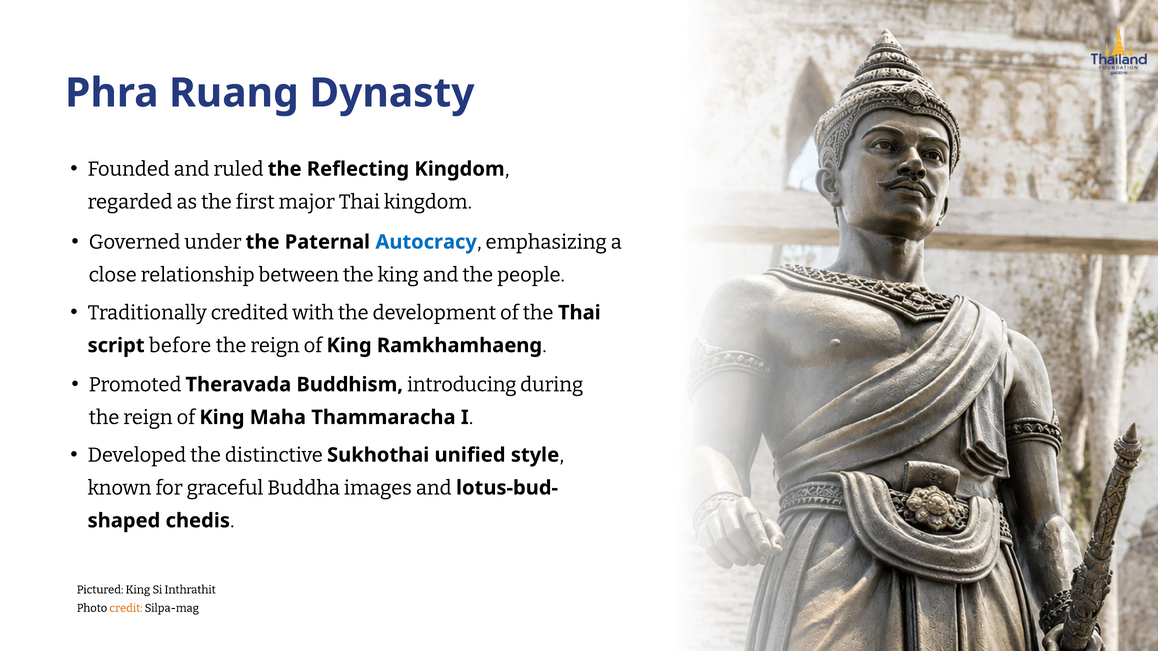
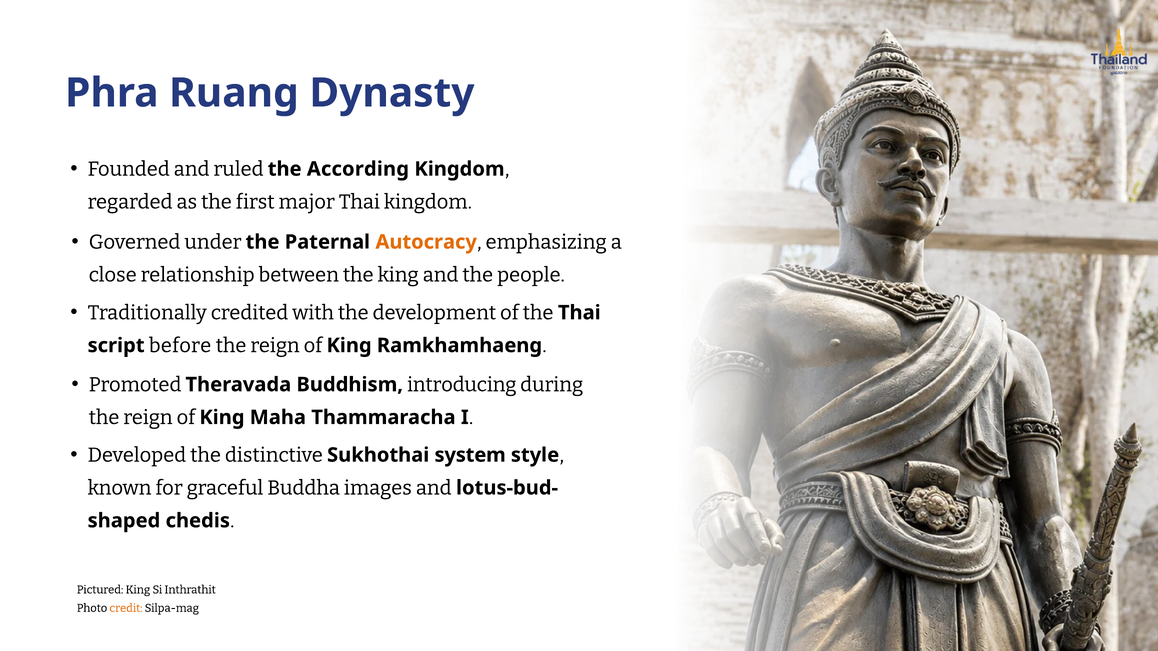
Reflecting: Reflecting -> According
Autocracy colour: blue -> orange
unified: unified -> system
